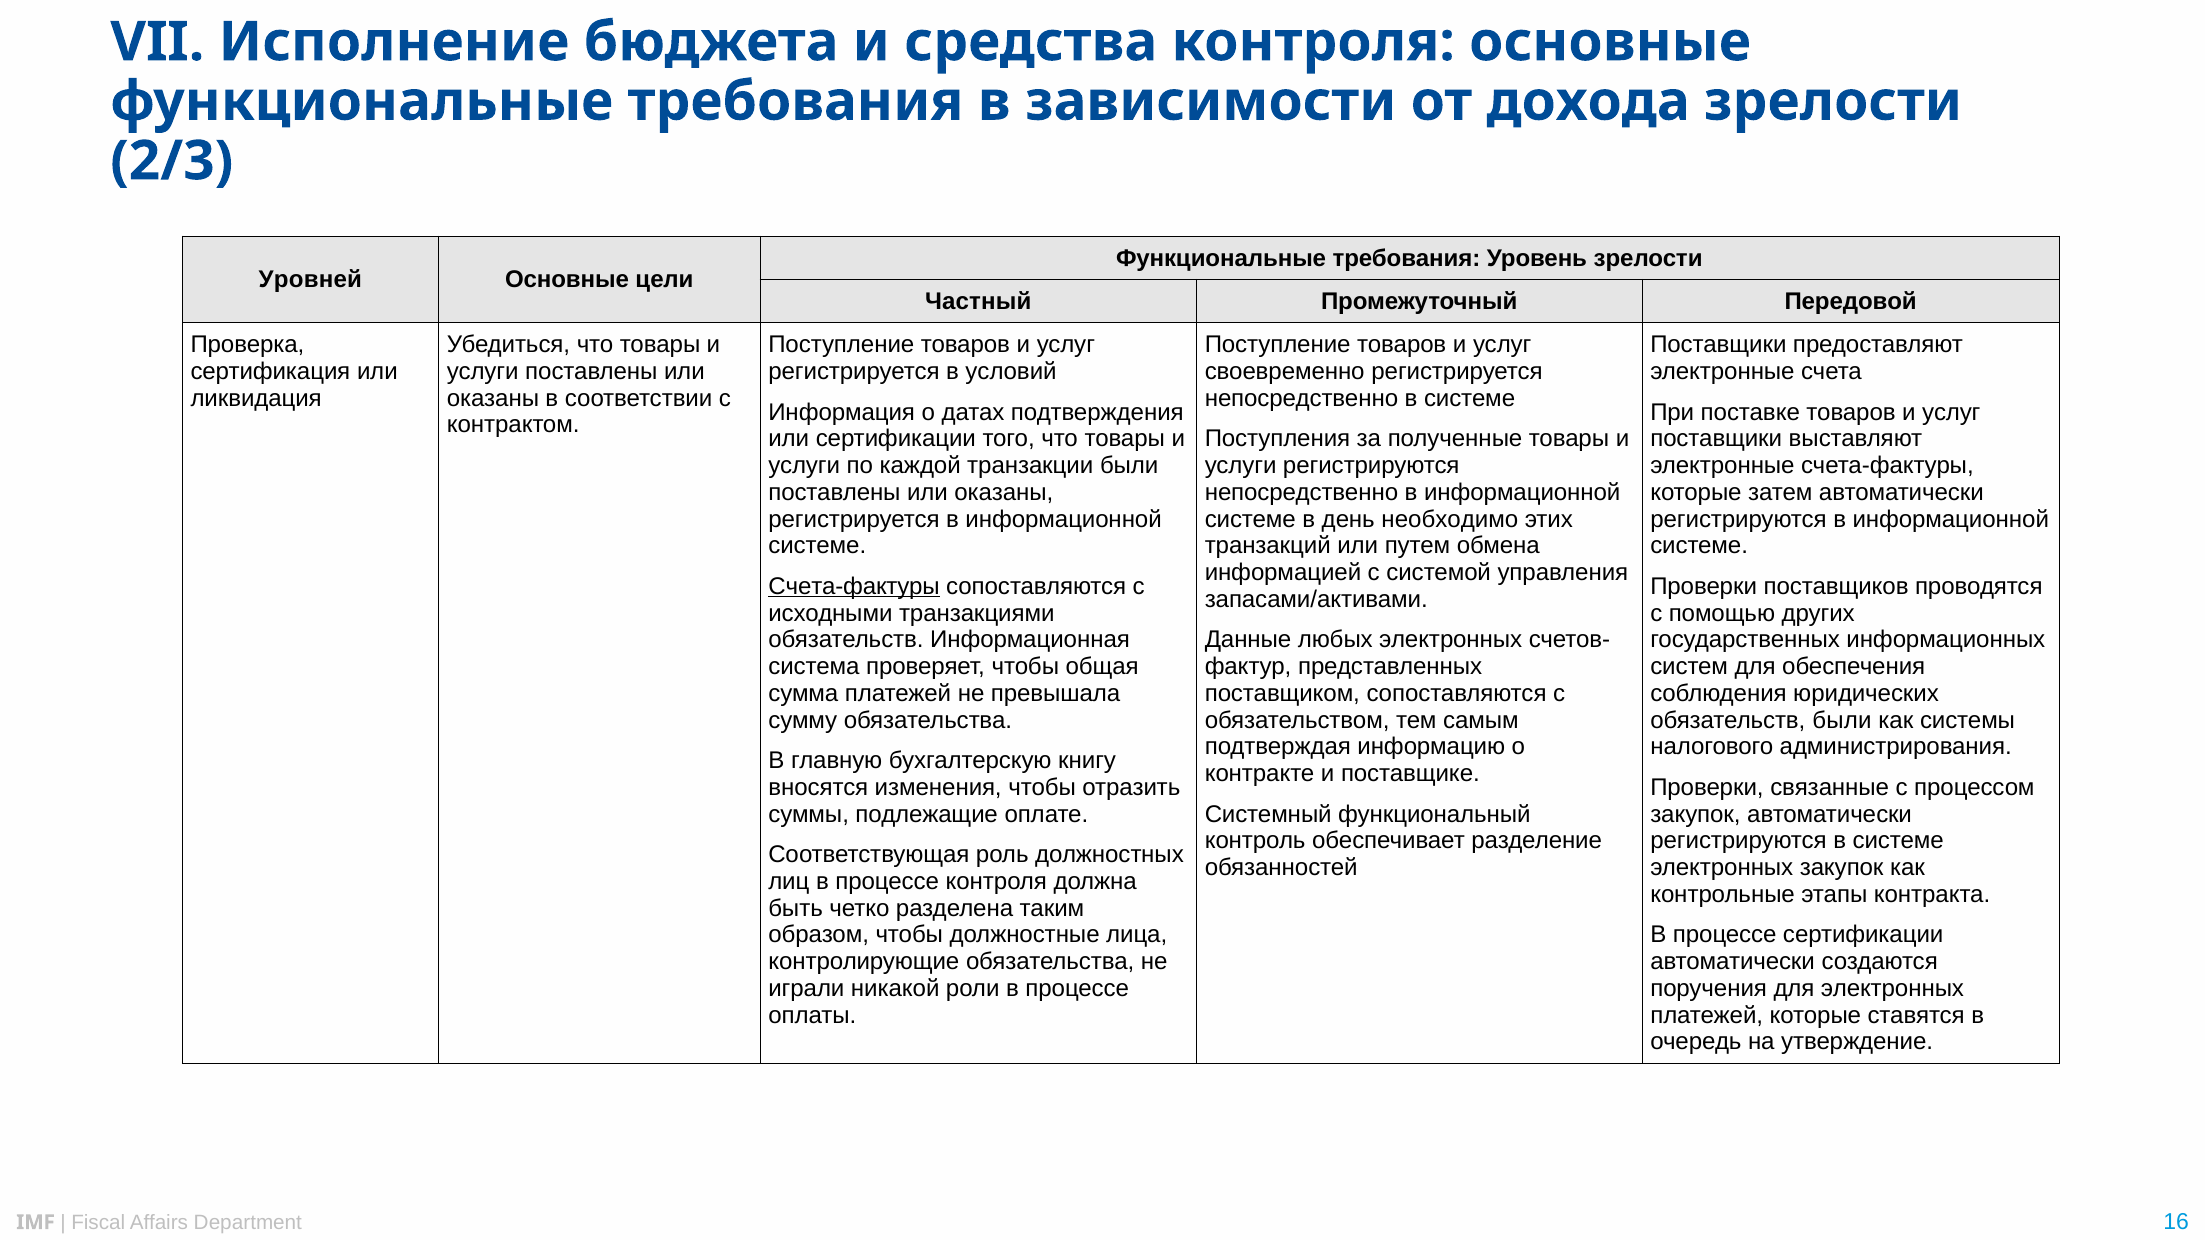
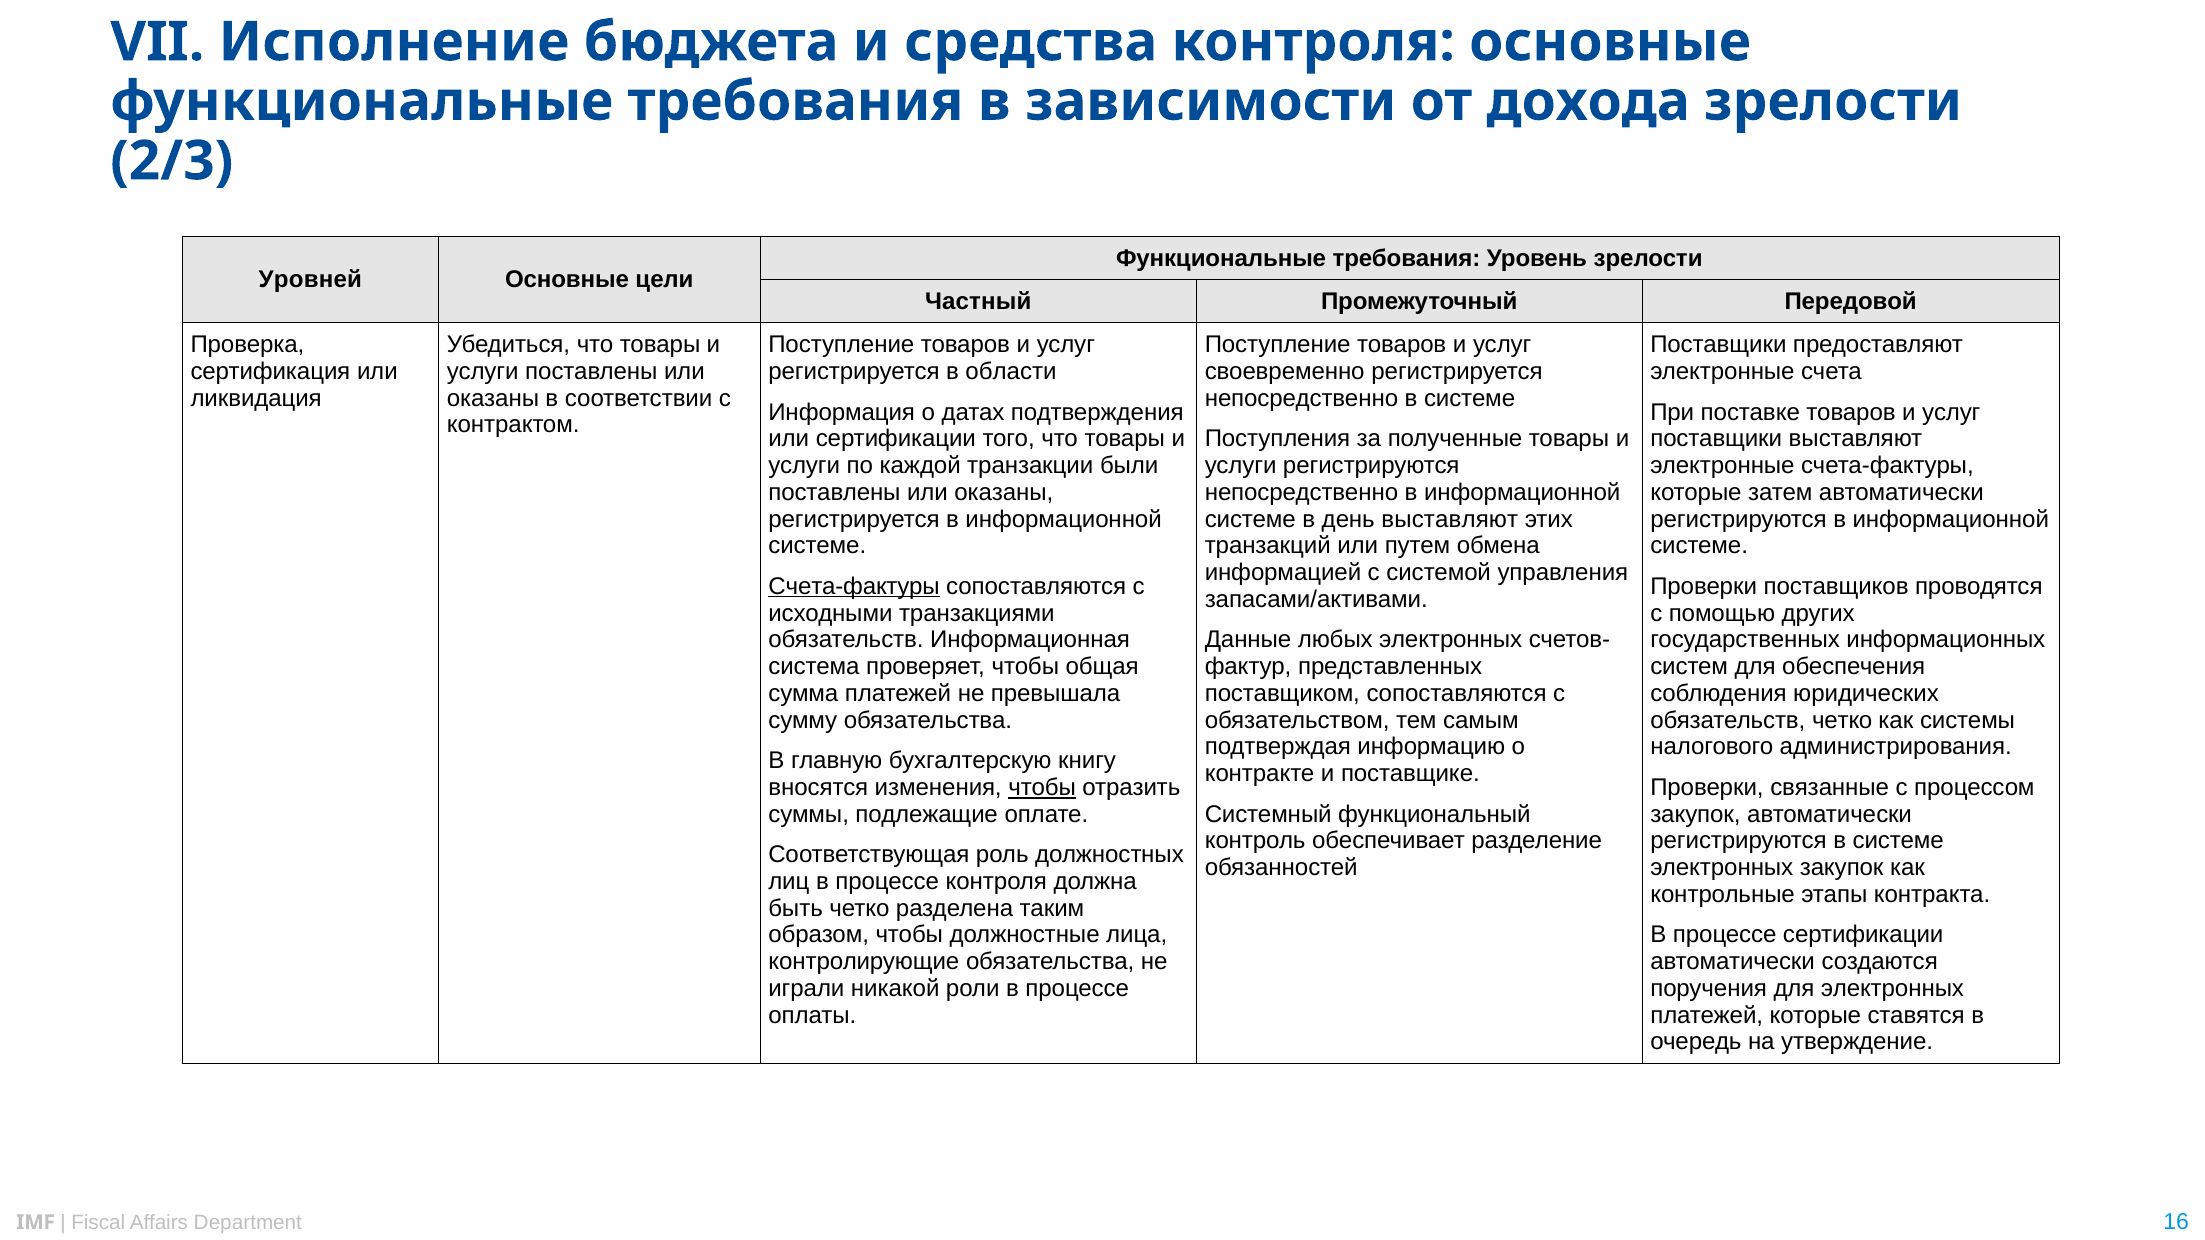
условий: условий -> области
день необходимо: необходимо -> выставляют
обязательств были: были -> четко
чтобы at (1042, 788) underline: none -> present
